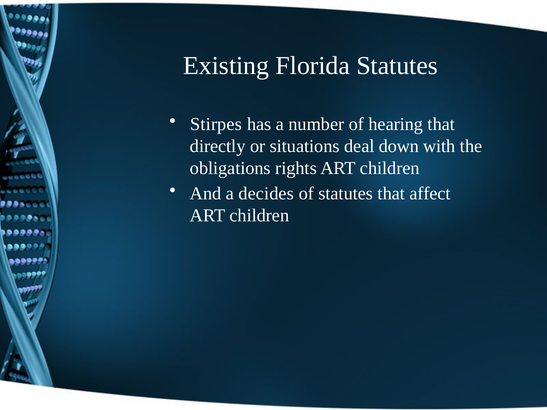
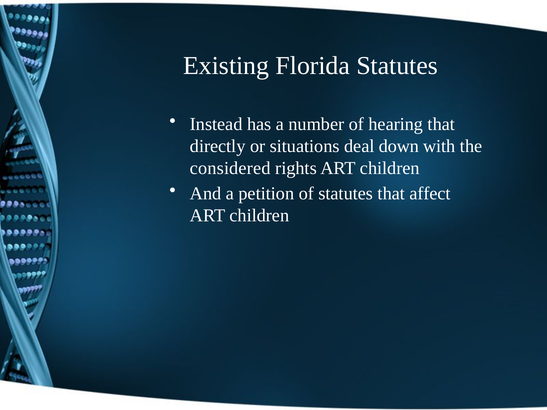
Stirpes: Stirpes -> Instead
obligations: obligations -> considered
decides: decides -> petition
